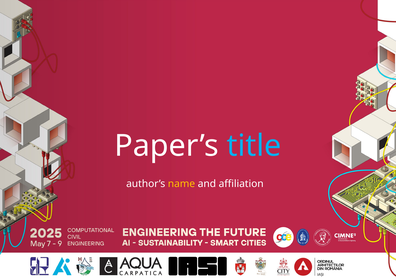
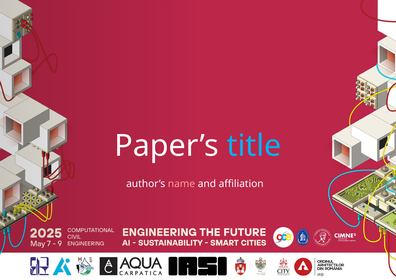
name colour: yellow -> pink
